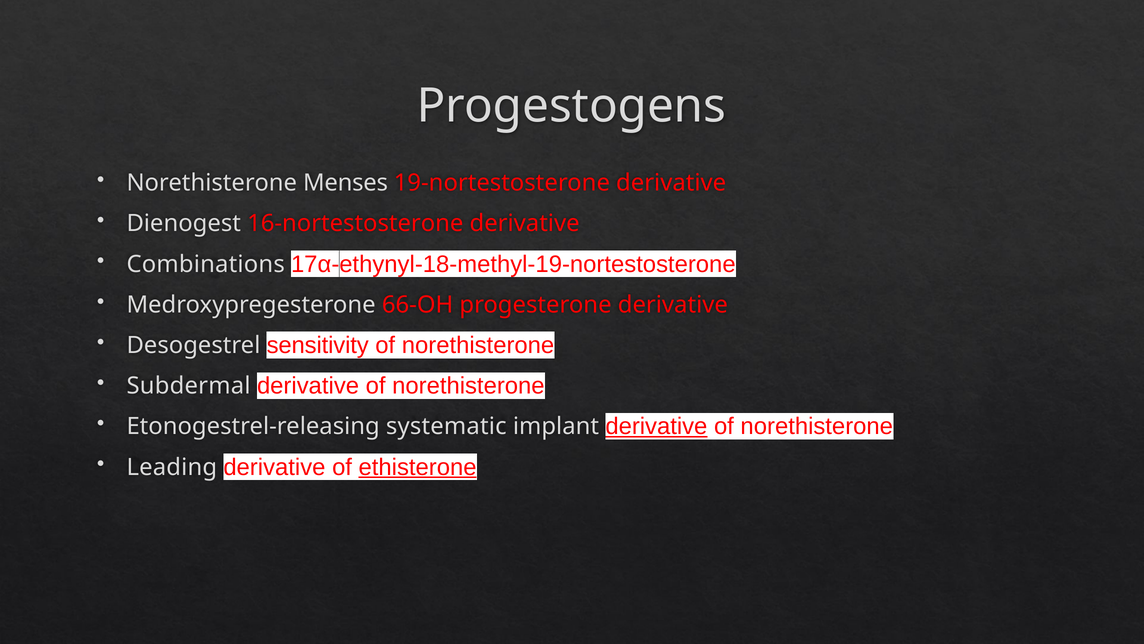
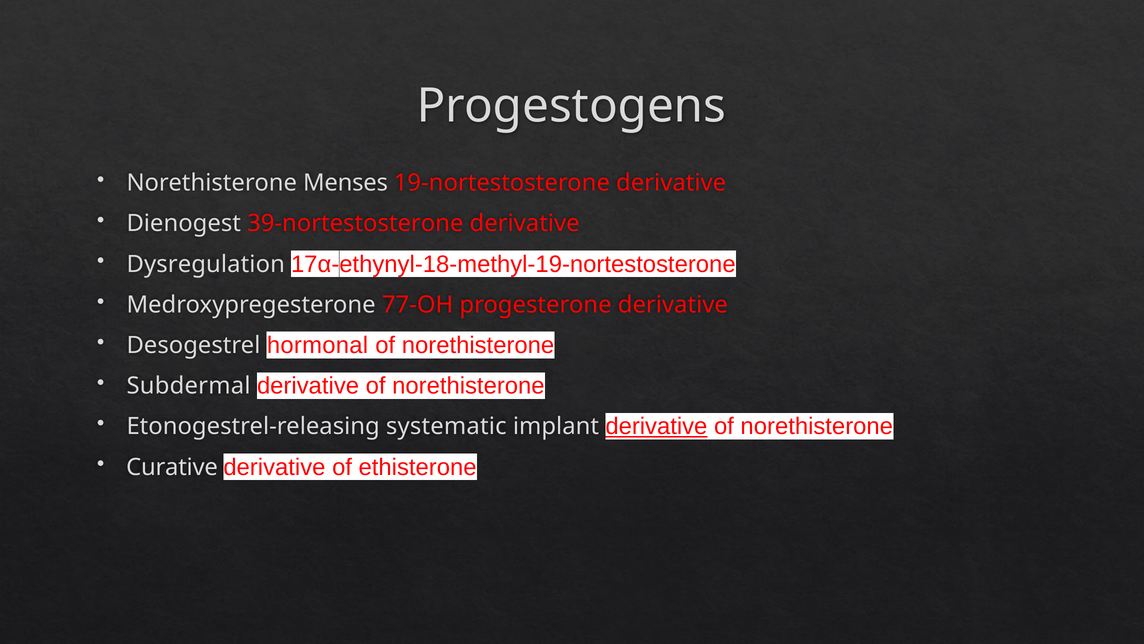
16-nortestosterone: 16-nortestosterone -> 39-nortestosterone
Combinations: Combinations -> Dysregulation
66-OH: 66-OH -> 77-OH
sensitivity: sensitivity -> hormonal
Leading: Leading -> Curative
ethisterone underline: present -> none
